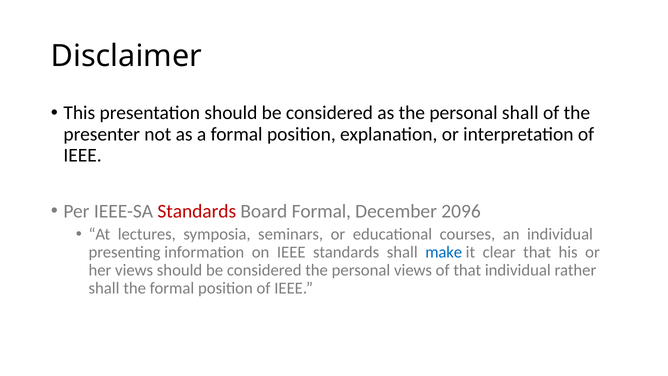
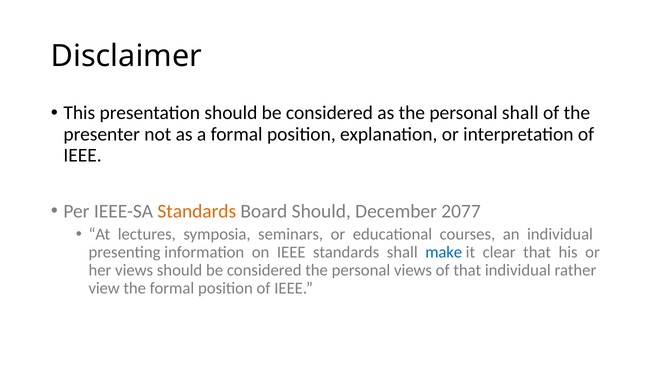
Standards at (197, 211) colour: red -> orange
Board Formal: Formal -> Should
2096: 2096 -> 2077
shall at (104, 288): shall -> view
